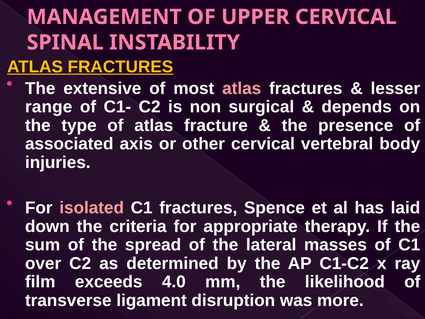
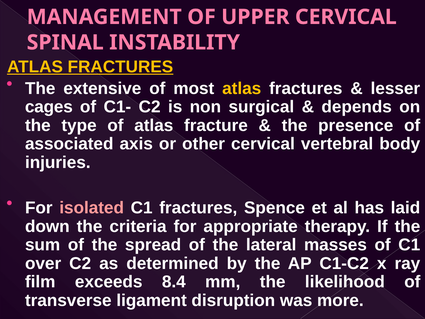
atlas at (242, 88) colour: pink -> yellow
range: range -> cages
4.0: 4.0 -> 8.4
